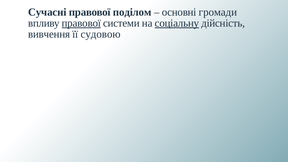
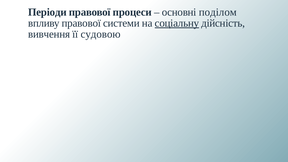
Сучасні: Сучасні -> Періоди
поділом: поділом -> процеси
громади: громади -> поділом
правової at (81, 23) underline: present -> none
